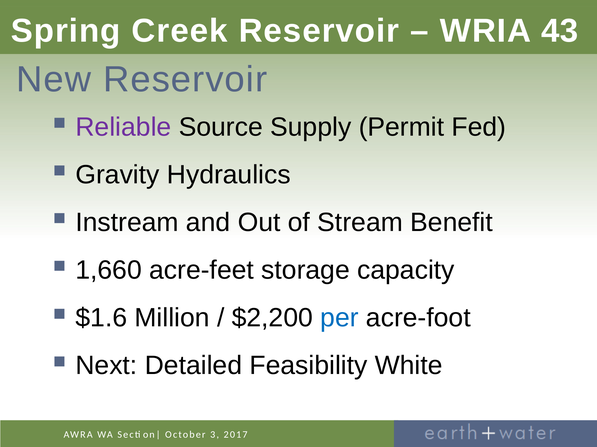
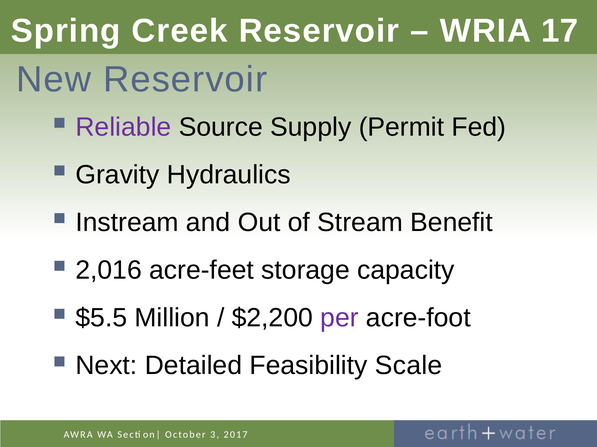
43: 43 -> 17
1,660: 1,660 -> 2,016
$1.6: $1.6 -> $5.5
per colour: blue -> purple
White: White -> Scale
